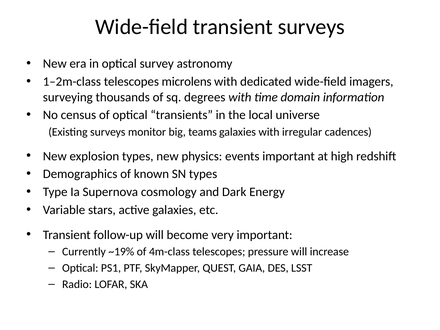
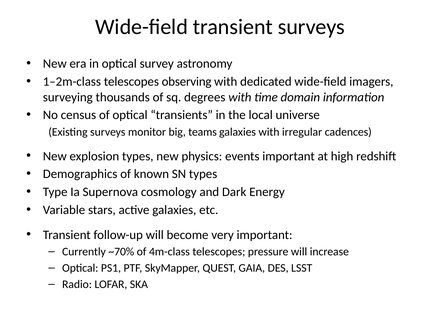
microlens: microlens -> observing
~19%: ~19% -> ~70%
